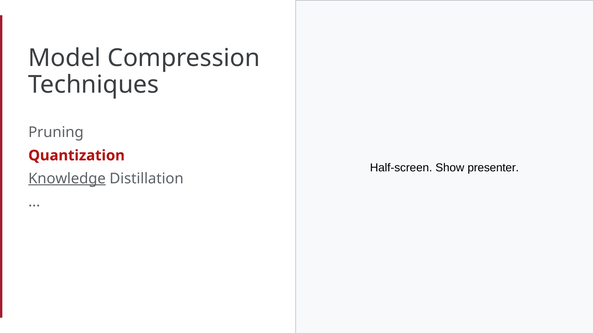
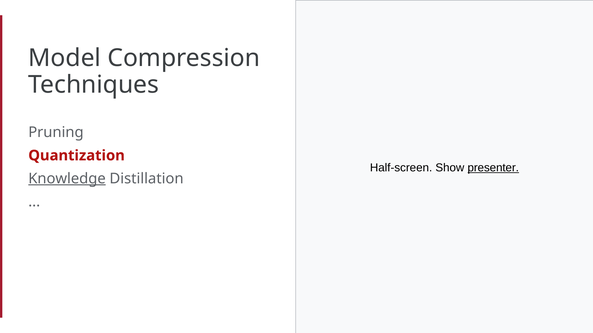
presenter underline: none -> present
